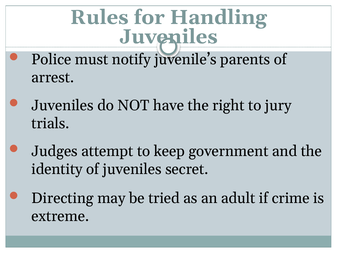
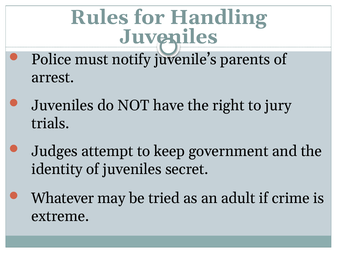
Directing: Directing -> Whatever
